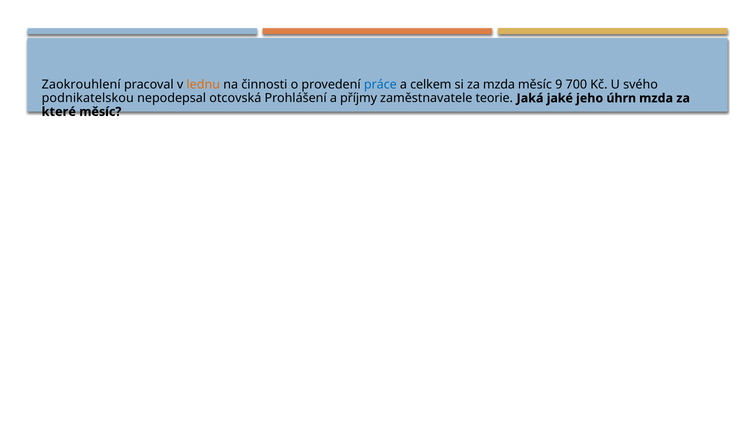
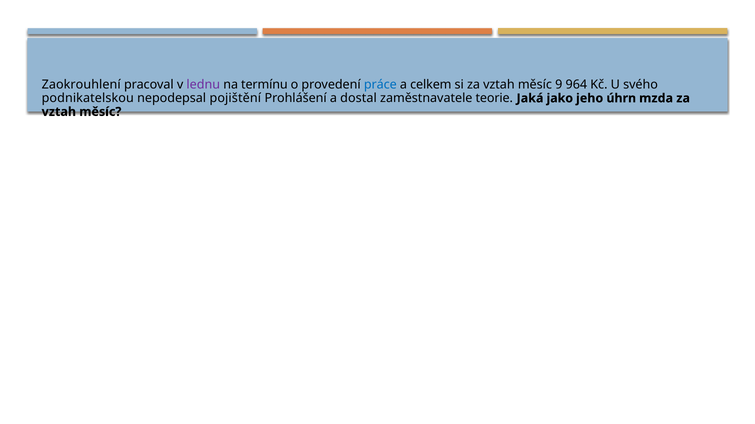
lednu colour: orange -> purple
činnosti: činnosti -> termínu
si za mzda: mzda -> vztah
700: 700 -> 964
otcovská: otcovská -> pojištění
příjmy: příjmy -> dostal
jaké: jaké -> jako
které at (59, 112): které -> vztah
